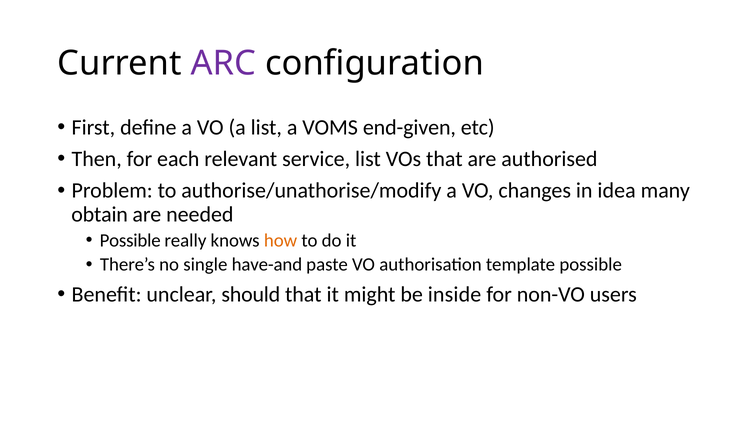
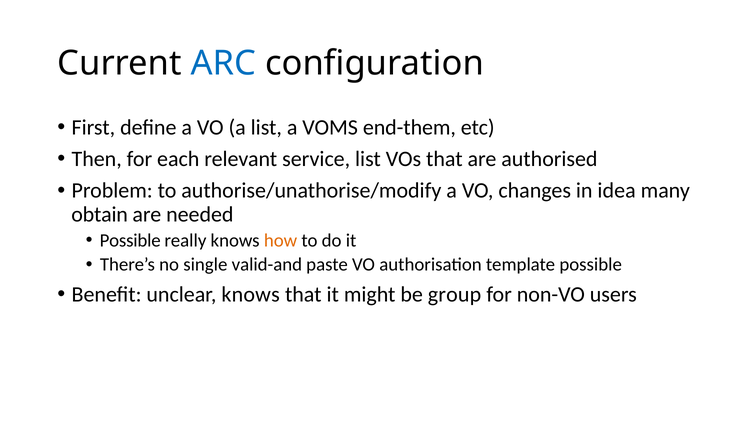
ARC colour: purple -> blue
end-given: end-given -> end-them
have-and: have-and -> valid-and
unclear should: should -> knows
inside: inside -> group
